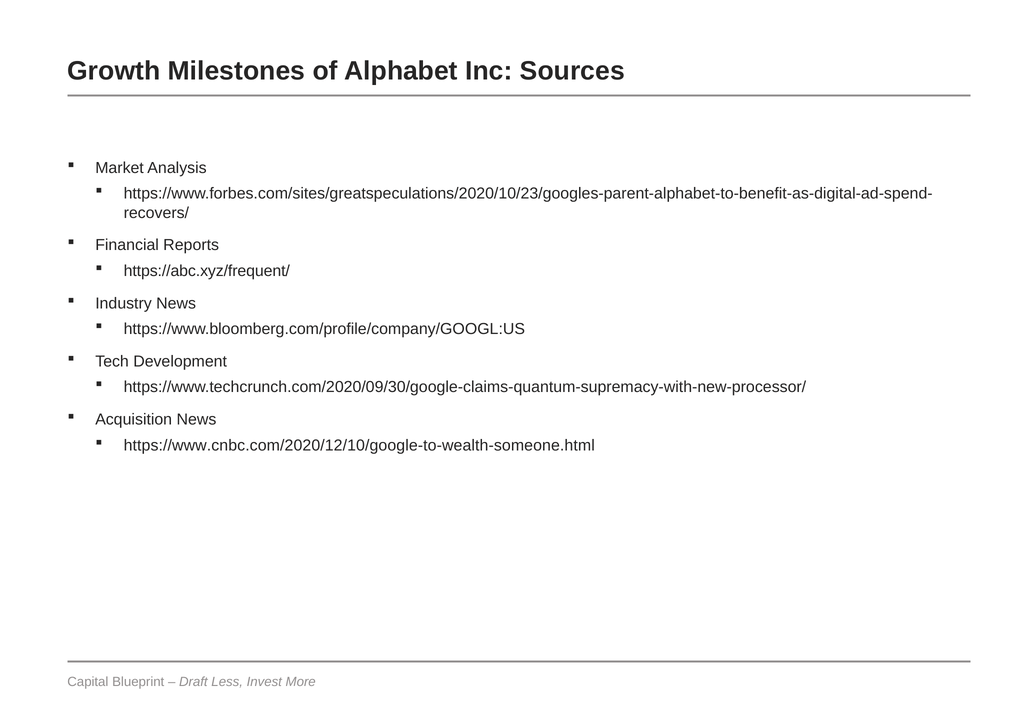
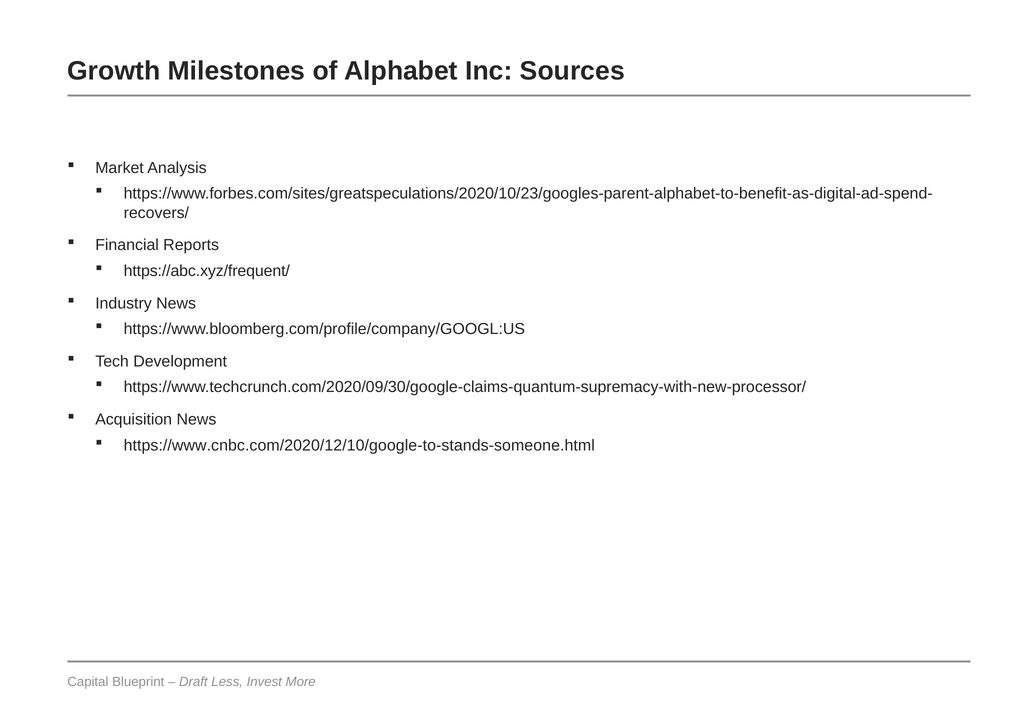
https://www.cnbc.com/2020/12/10/google-to-wealth-someone.html: https://www.cnbc.com/2020/12/10/google-to-wealth-someone.html -> https://www.cnbc.com/2020/12/10/google-to-stands-someone.html
